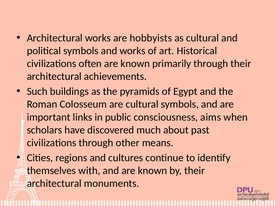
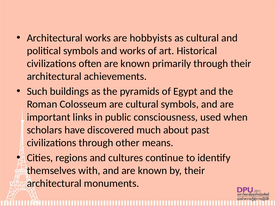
aims: aims -> used
